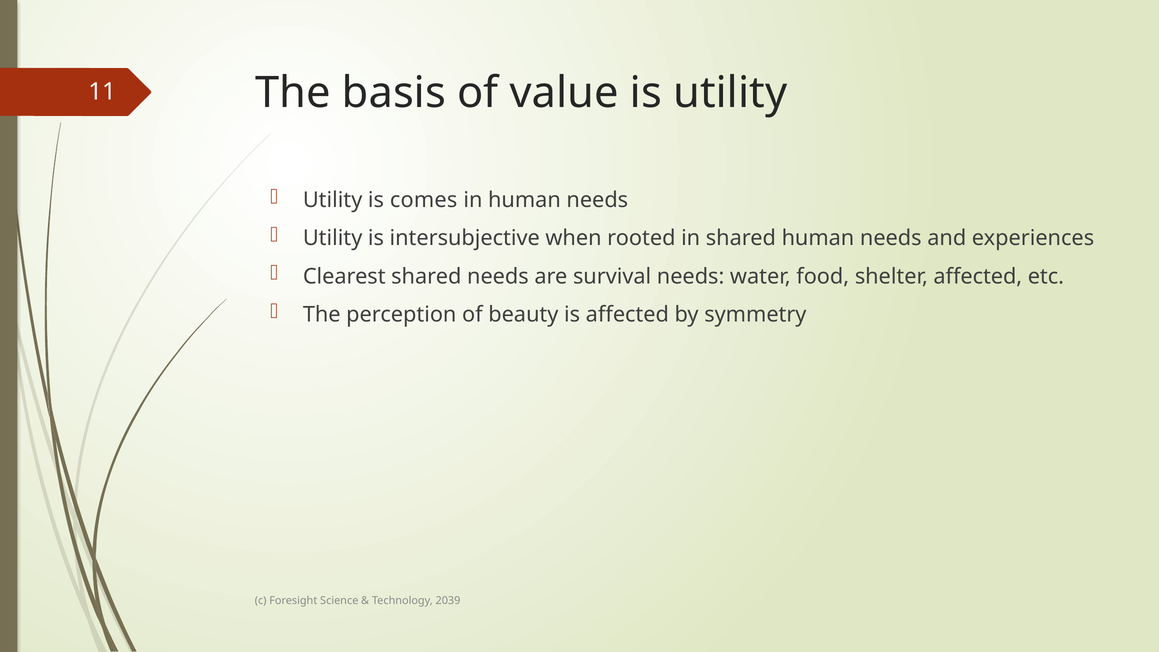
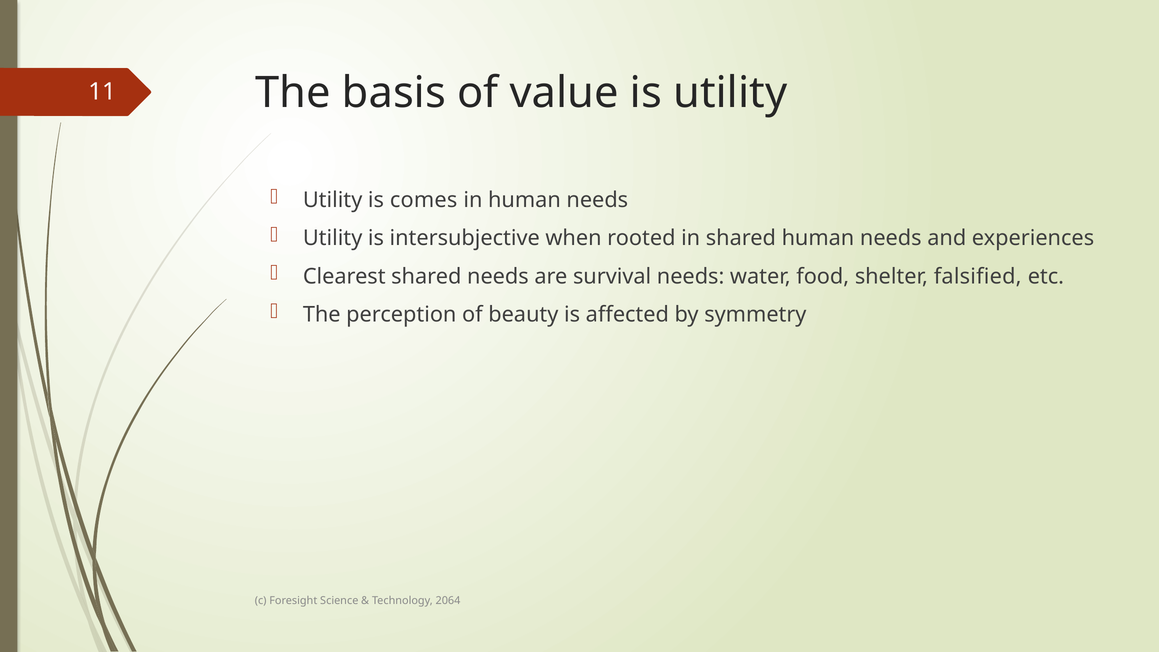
shelter affected: affected -> falsified
2039: 2039 -> 2064
